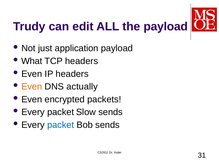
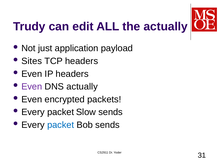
the payload: payload -> actually
What: What -> Sites
Even at (32, 87) colour: orange -> purple
